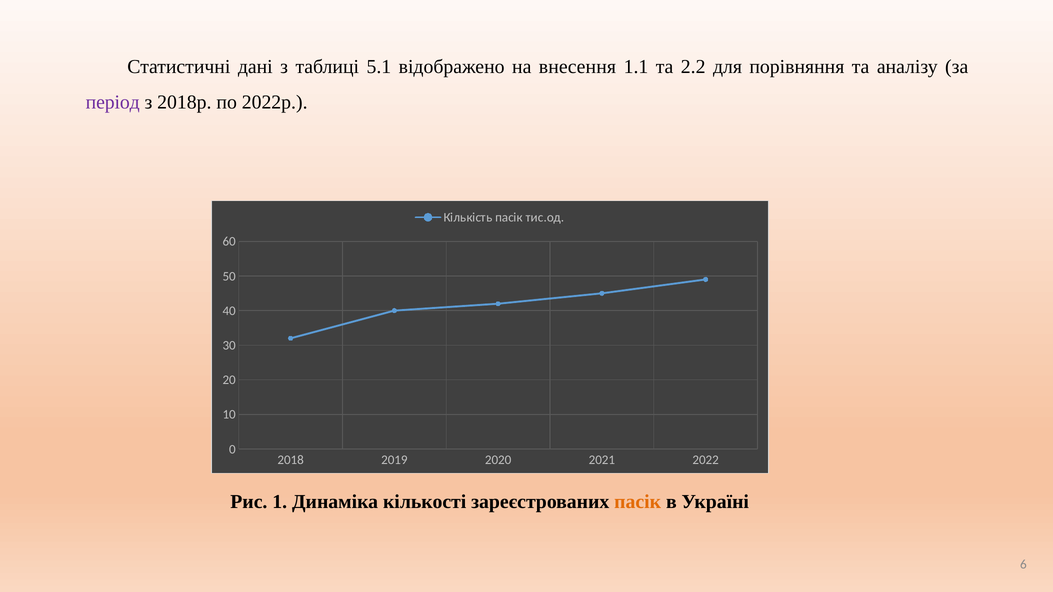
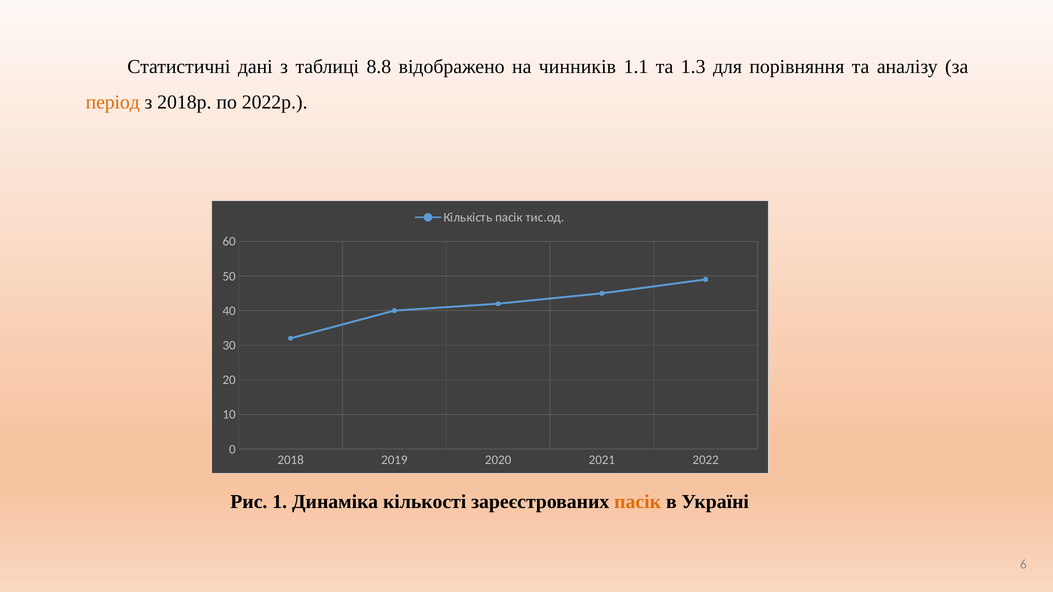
5.1: 5.1 -> 8.8
внесення: внесення -> чинників
2.2: 2.2 -> 1.3
період colour: purple -> orange
